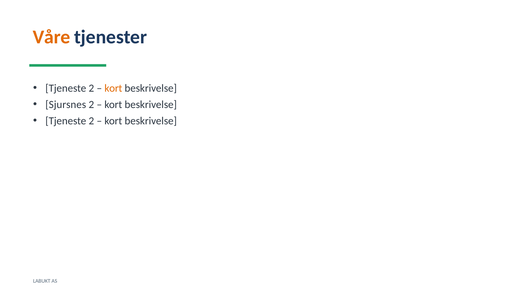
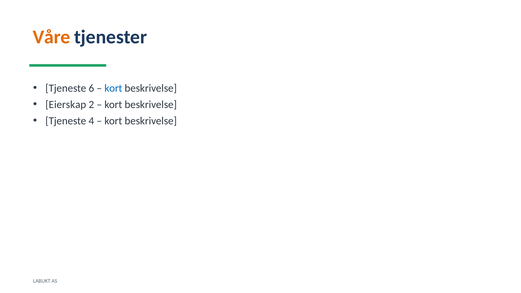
2 at (91, 88): 2 -> 6
kort at (113, 88) colour: orange -> blue
Sjursnes: Sjursnes -> Eierskap
2 at (91, 121): 2 -> 4
